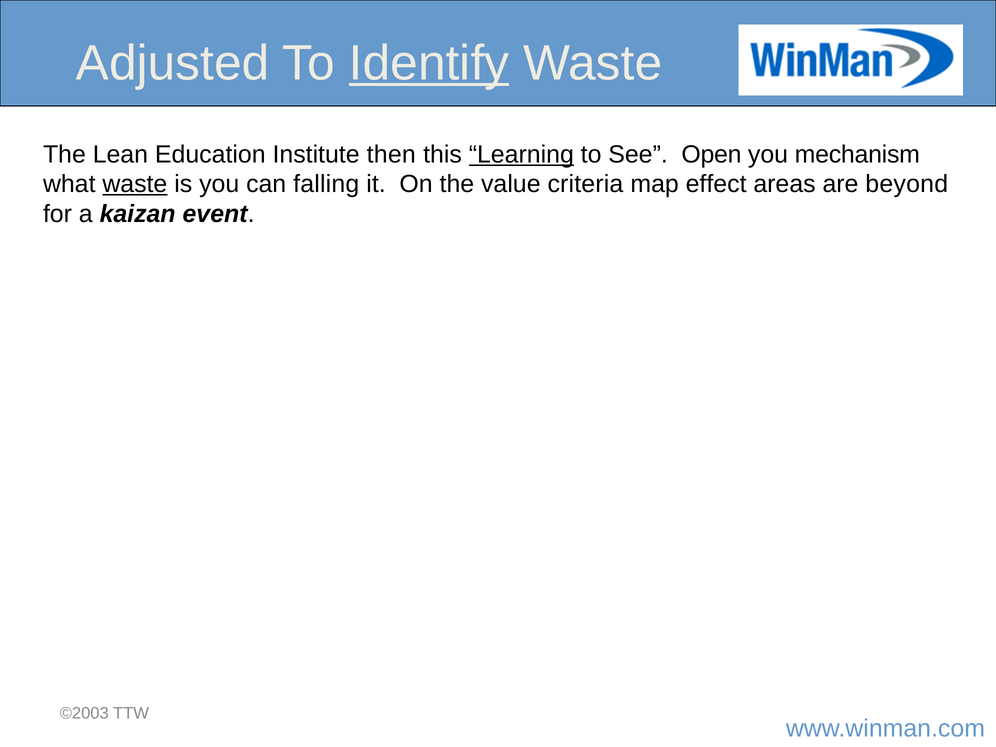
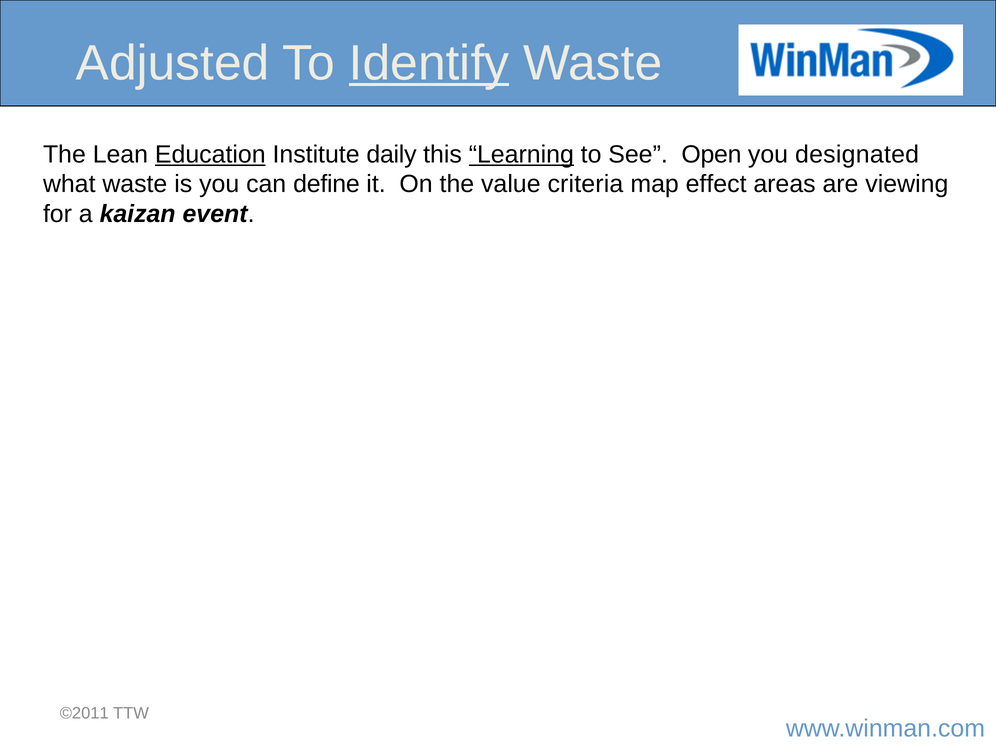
Education underline: none -> present
then: then -> daily
mechanism: mechanism -> designated
waste at (135, 184) underline: present -> none
falling: falling -> define
beyond: beyond -> viewing
©2003: ©2003 -> ©2011
